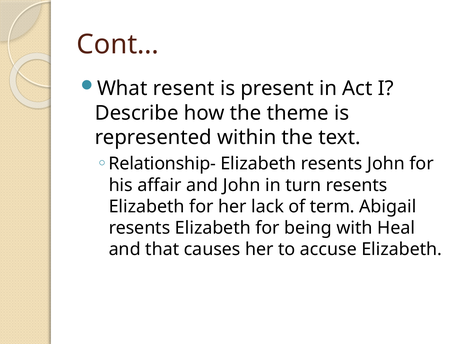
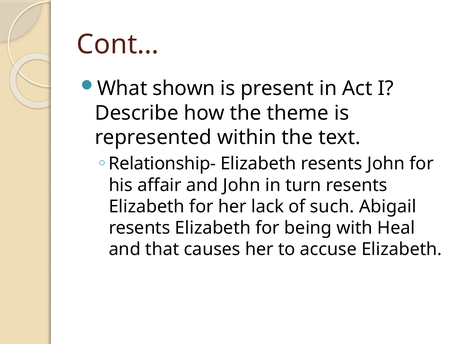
resent: resent -> shown
term: term -> such
